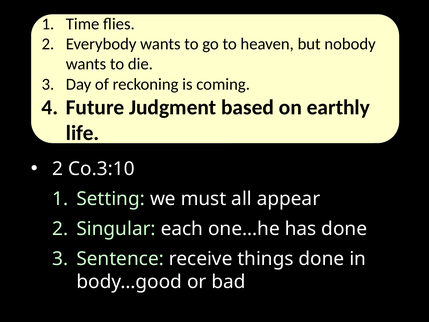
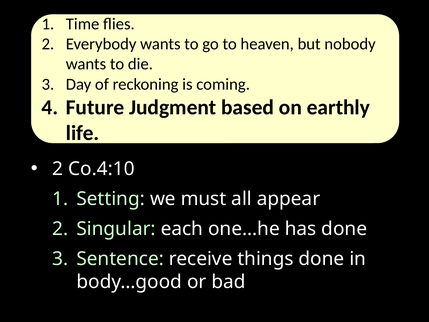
Co.3:10: Co.3:10 -> Co.4:10
